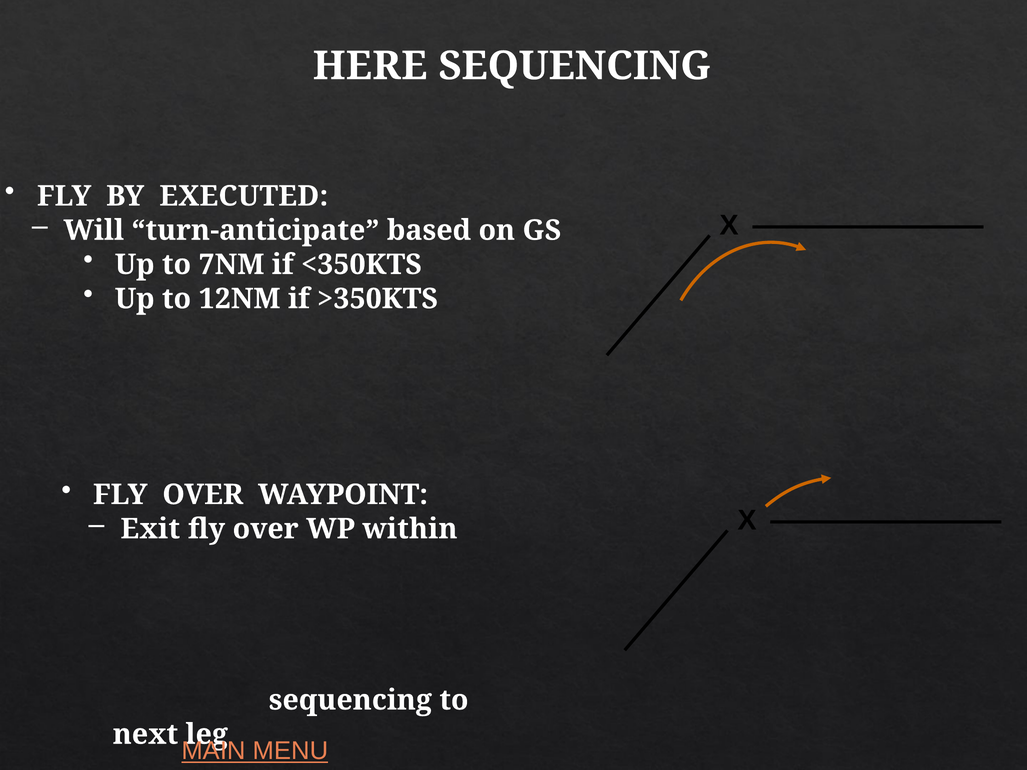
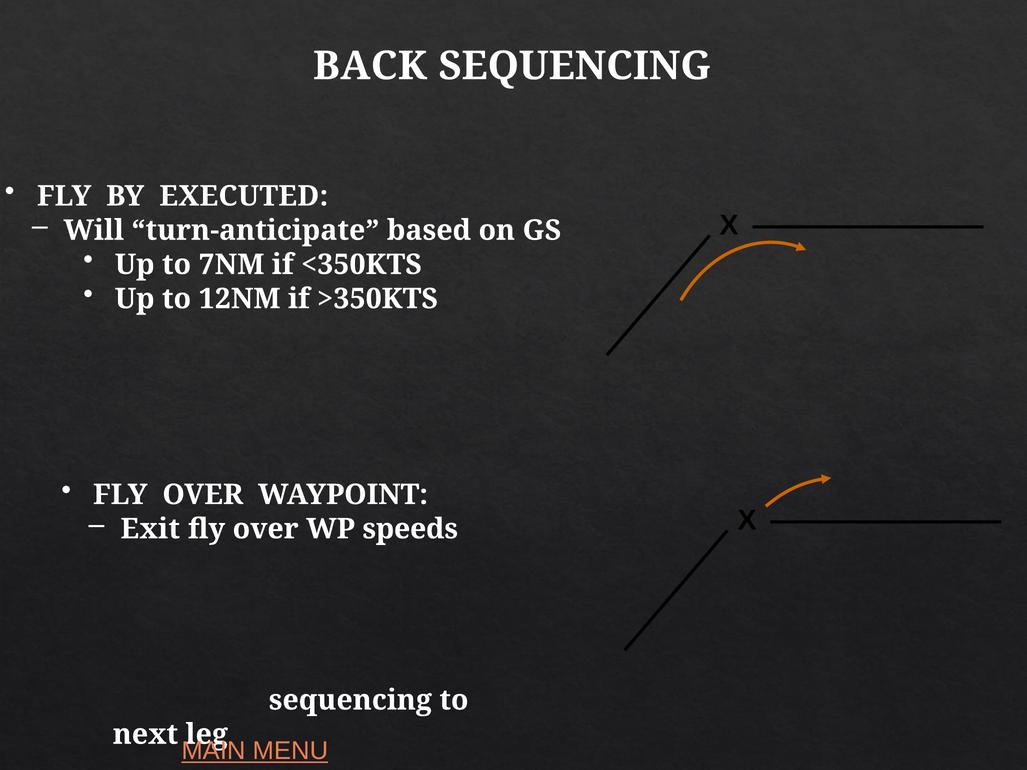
HERE: HERE -> BACK
within: within -> speeds
